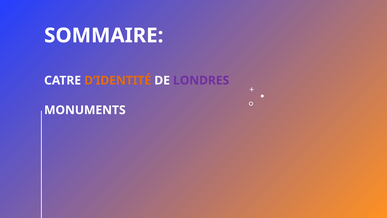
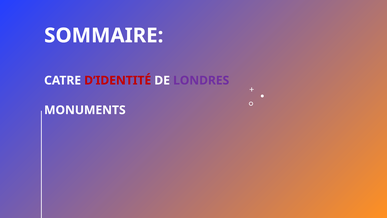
D’IDENTITÉ colour: orange -> red
